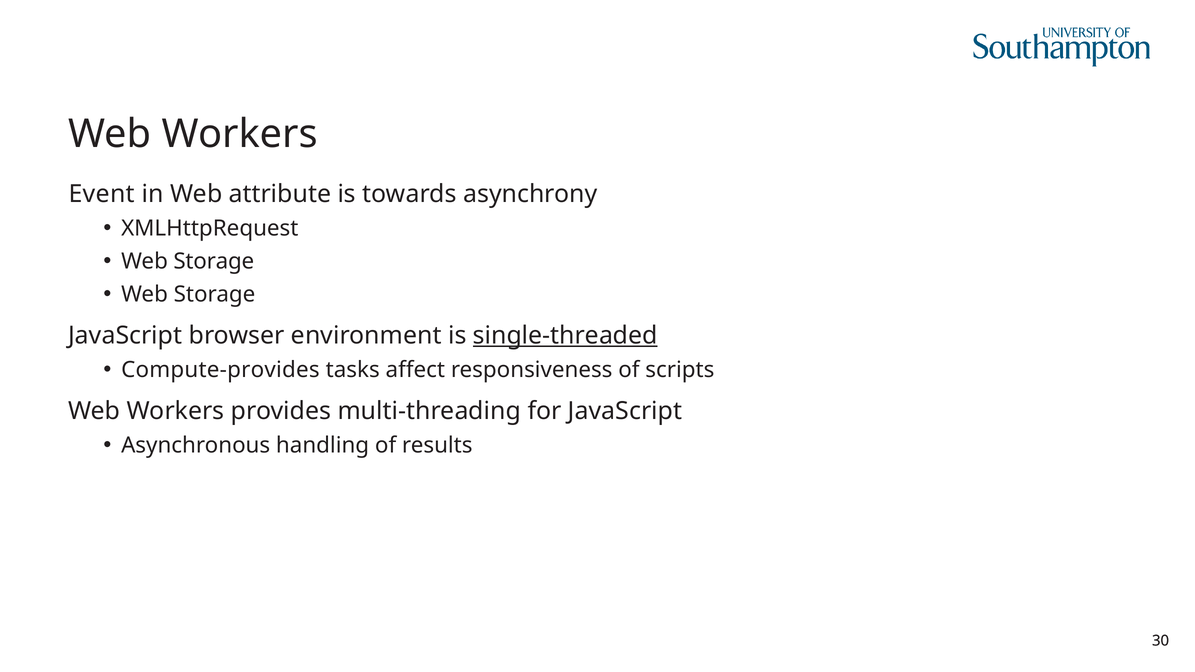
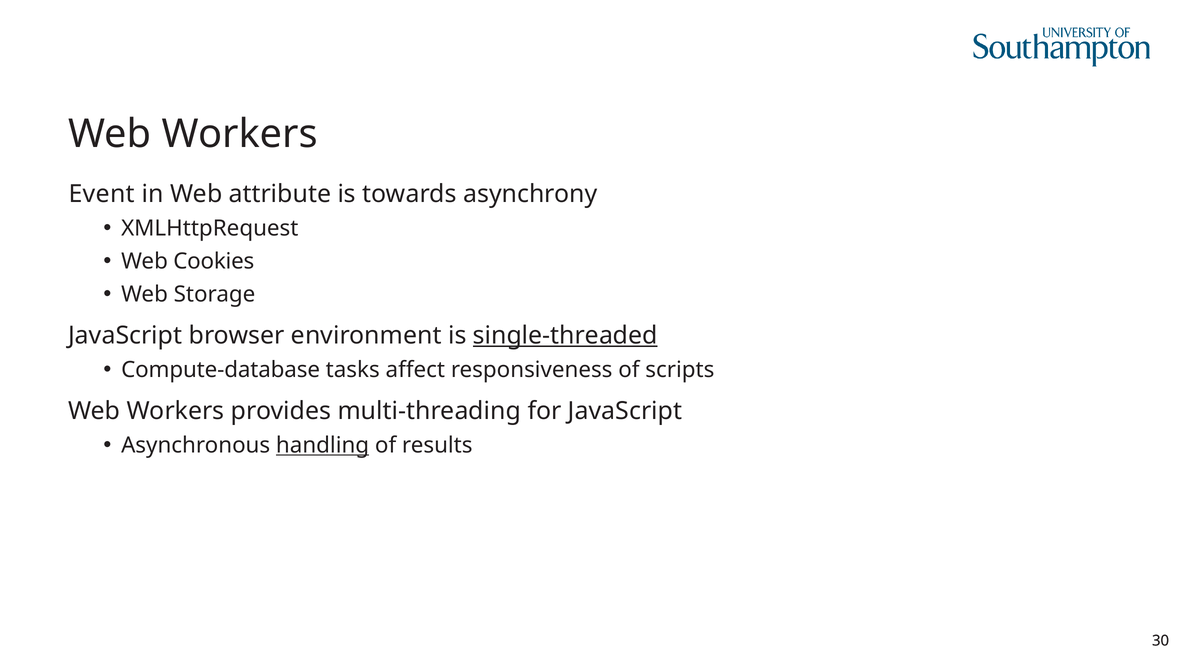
Storage at (214, 262): Storage -> Cookies
Compute-provides: Compute-provides -> Compute-database
handling underline: none -> present
